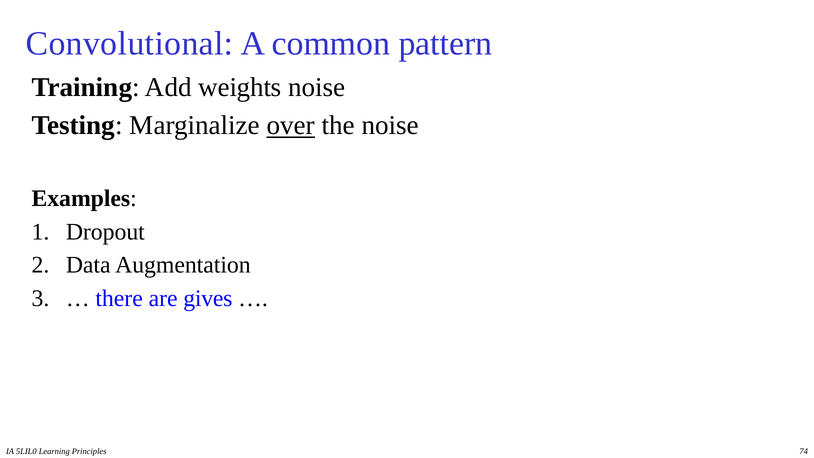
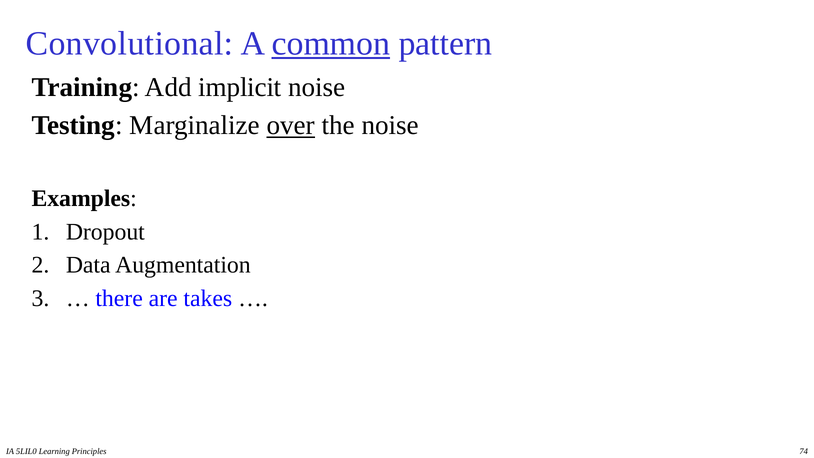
common underline: none -> present
weights: weights -> implicit
gives: gives -> takes
